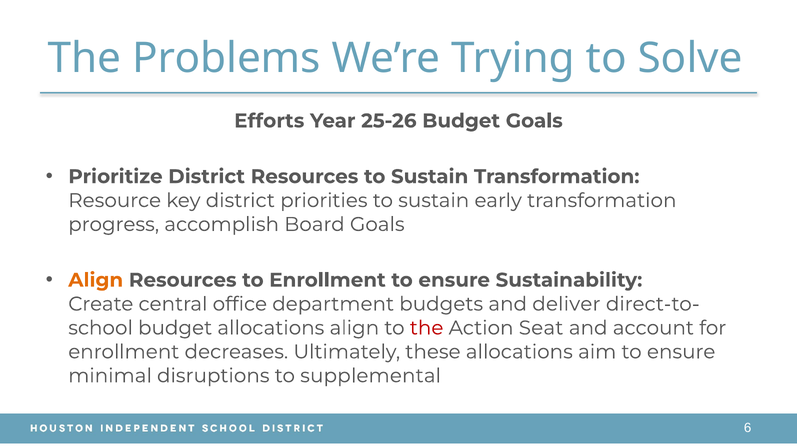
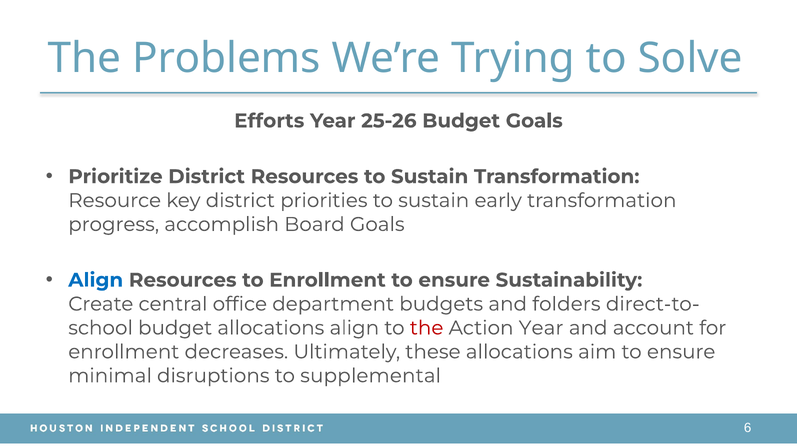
Align at (96, 280) colour: orange -> blue
deliver: deliver -> folders
Action Seat: Seat -> Year
